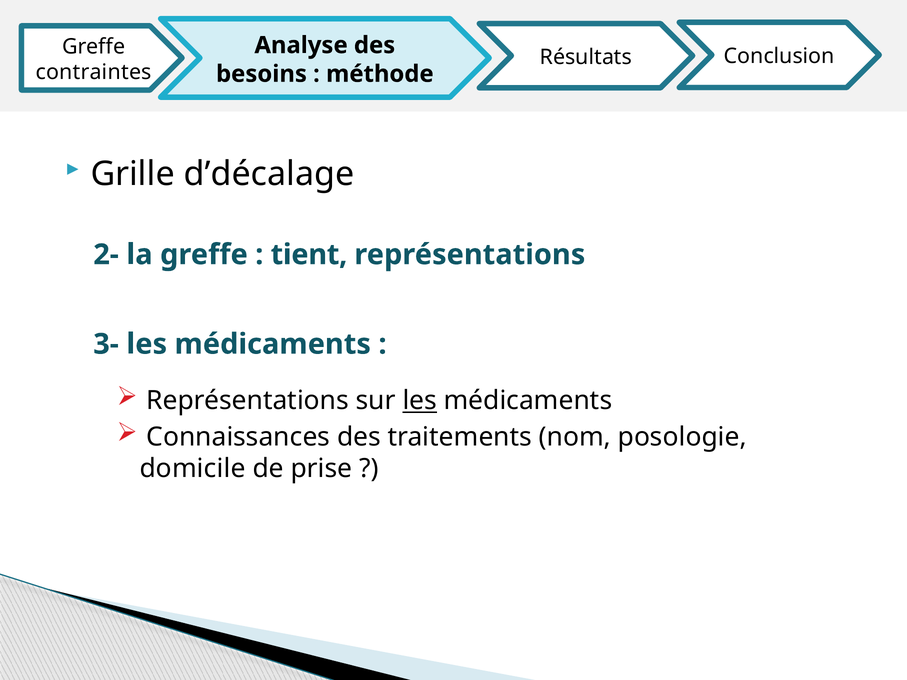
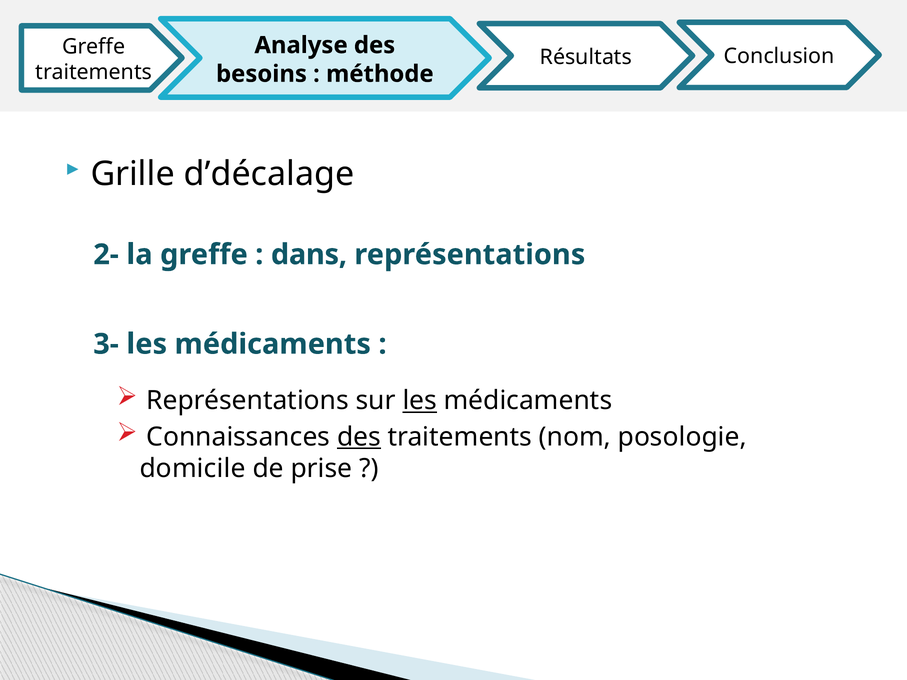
contraintes at (94, 72): contraintes -> traitements
tient: tient -> dans
des at (359, 437) underline: none -> present
